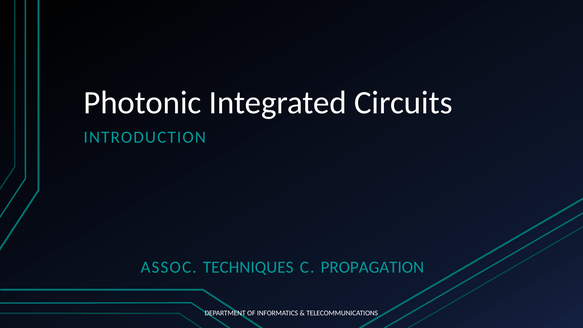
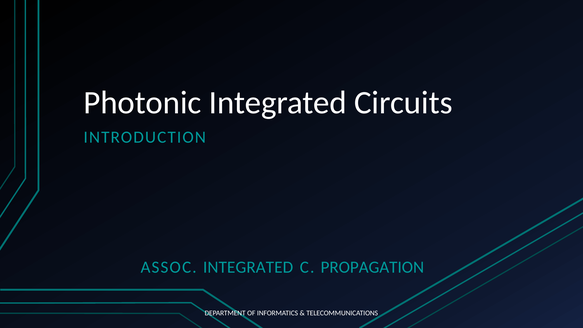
ASSOC TECHNIQUES: TECHNIQUES -> INTEGRATED
